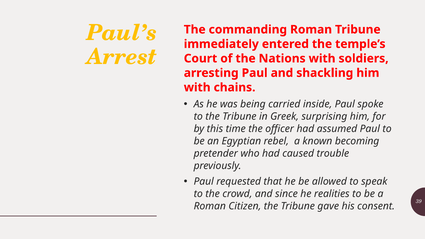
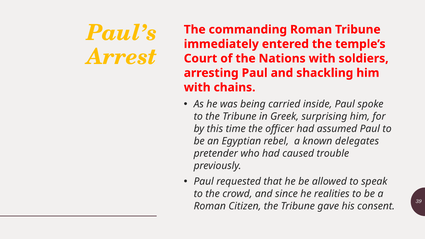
becoming: becoming -> delegates
